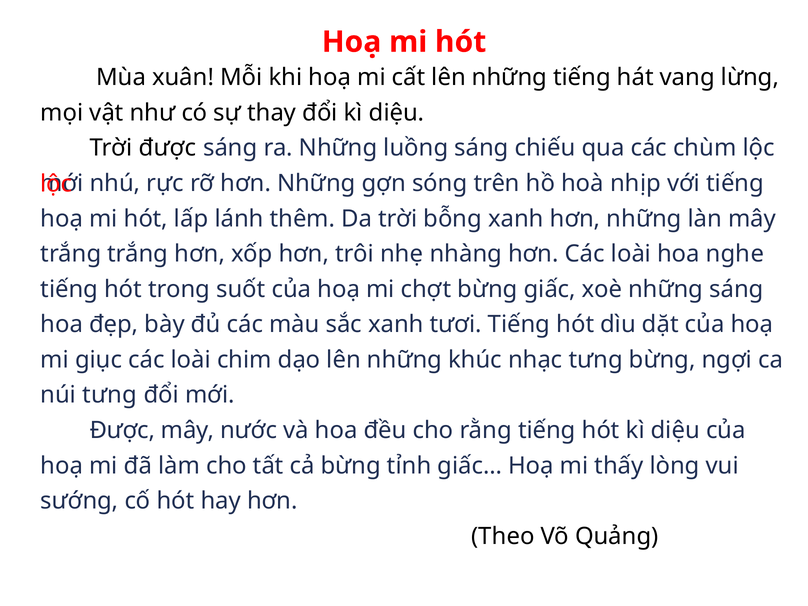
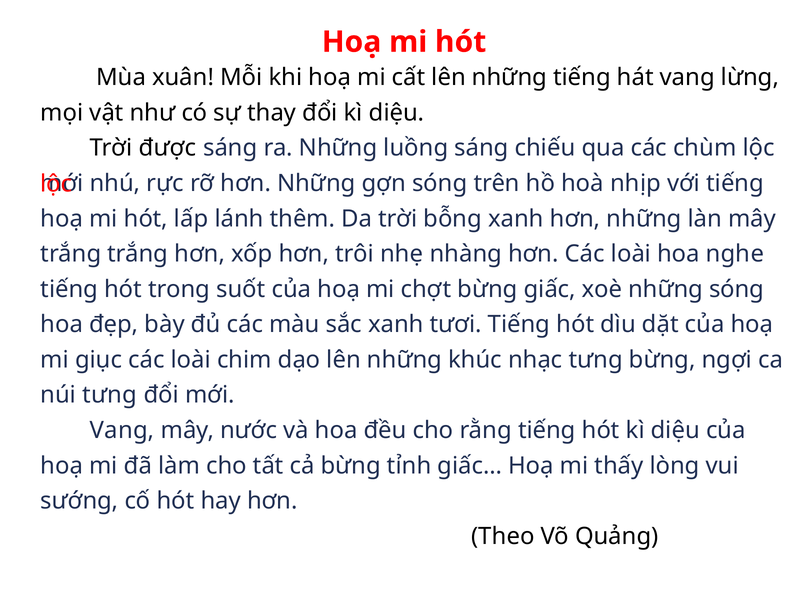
những sáng: sáng -> sóng
Được at (122, 430): Được -> Vang
